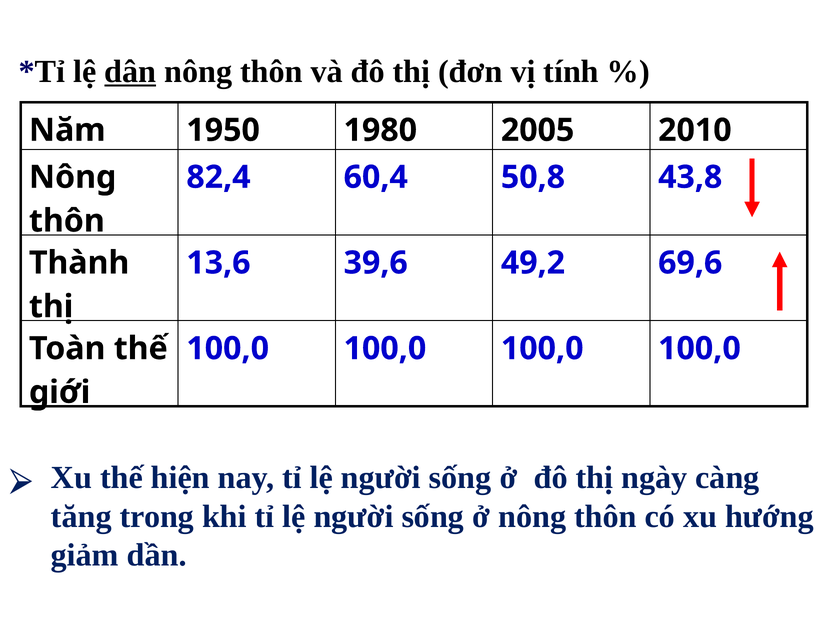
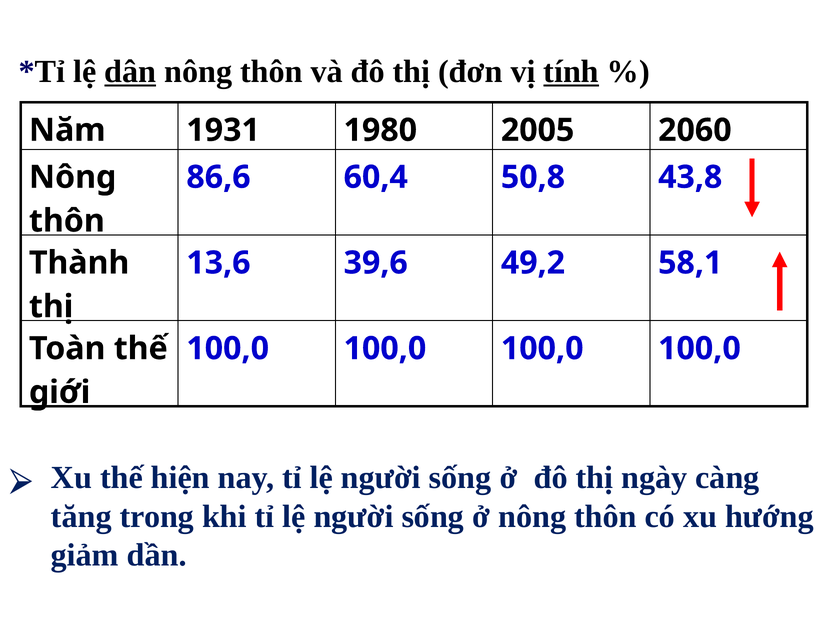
tính underline: none -> present
1950: 1950 -> 1931
2010: 2010 -> 2060
82,4: 82,4 -> 86,6
69,6: 69,6 -> 58,1
